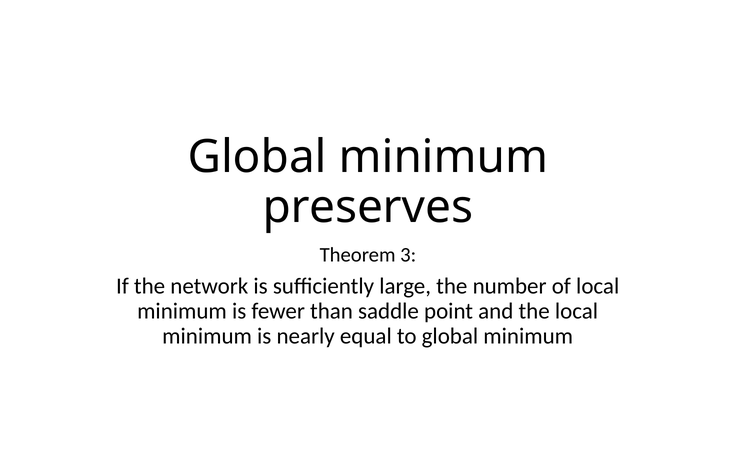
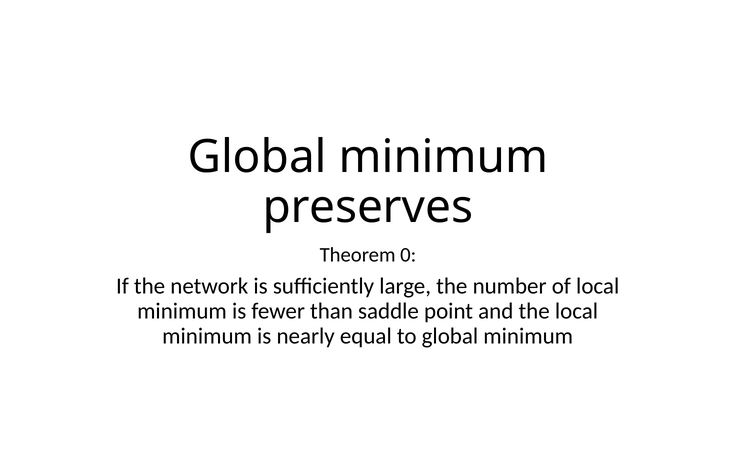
3: 3 -> 0
